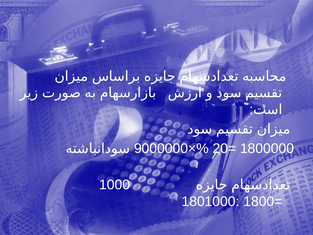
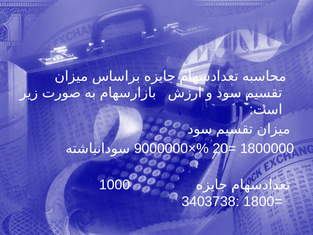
1801000: 1801000 -> 3403738
